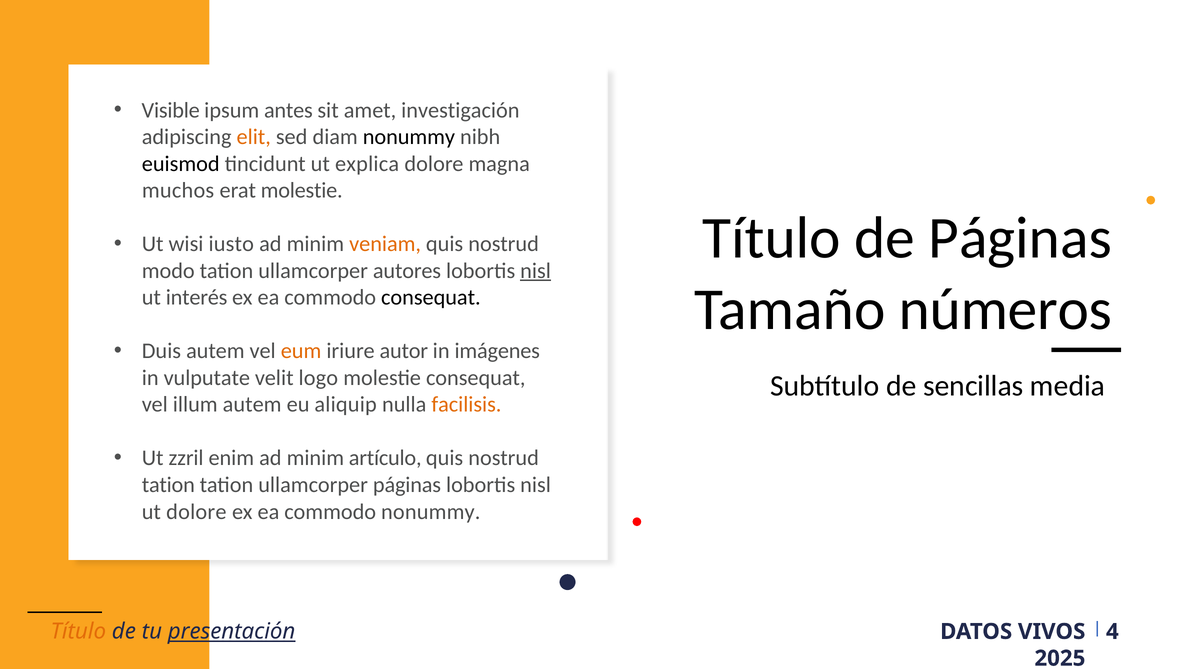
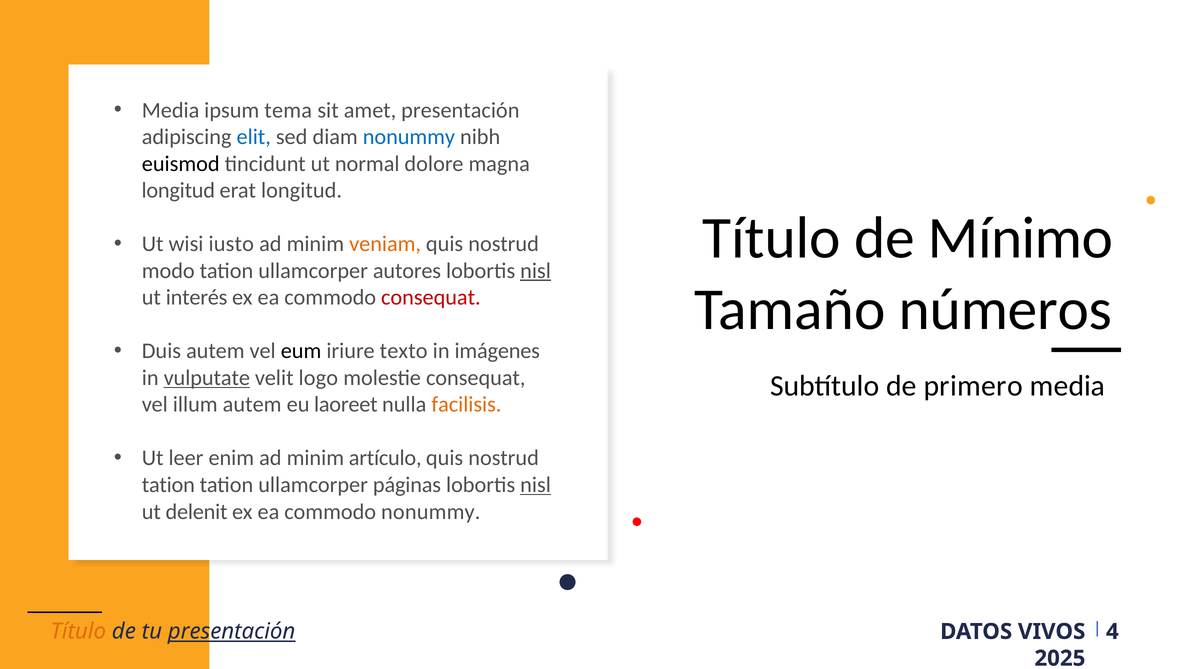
Visible at (171, 110): Visible -> Media
antes: antes -> tema
amet investigación: investigación -> presentación
elit colour: orange -> blue
nonummy at (409, 137) colour: black -> blue
explica: explica -> normal
muchos at (178, 191): muchos -> longitud
erat molestie: molestie -> longitud
de Páginas: Páginas -> Mínimo
consequat at (431, 298) colour: black -> red
eum colour: orange -> black
autor: autor -> texto
vulputate underline: none -> present
sencillas: sencillas -> primero
aliquip: aliquip -> laoreet
zzril: zzril -> leer
nisl at (536, 485) underline: none -> present
ut dolore: dolore -> delenit
